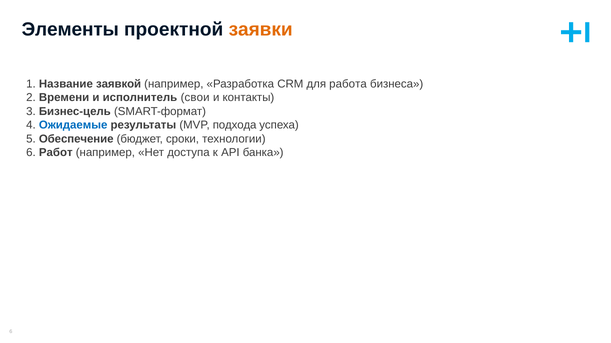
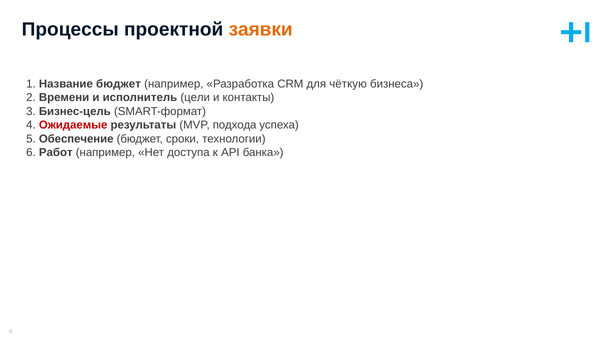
Элементы: Элементы -> Процессы
Название заявкой: заявкой -> бюджет
работа: работа -> чёткую
свои: свои -> цели
Ожидаемые colour: blue -> red
